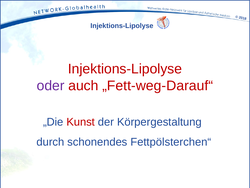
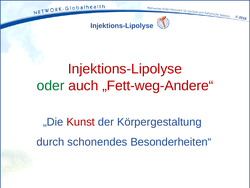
oder colour: purple -> green
„Fett-weg-Darauf“: „Fett-weg-Darauf“ -> „Fett-weg-Andere“
Fettpölsterchen“: Fettpölsterchen“ -> Besonderheiten“
